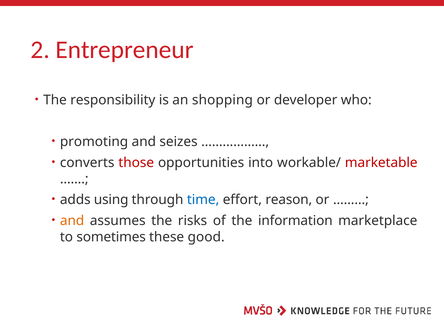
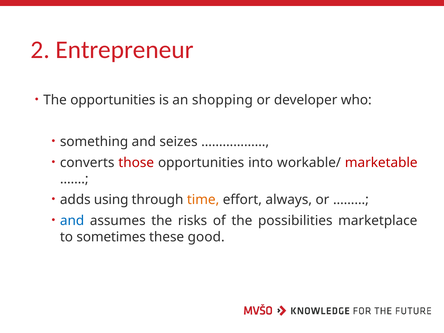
The responsibility: responsibility -> opportunities
promoting: promoting -> something
time colour: blue -> orange
reason: reason -> always
and at (72, 221) colour: orange -> blue
information: information -> possibilities
